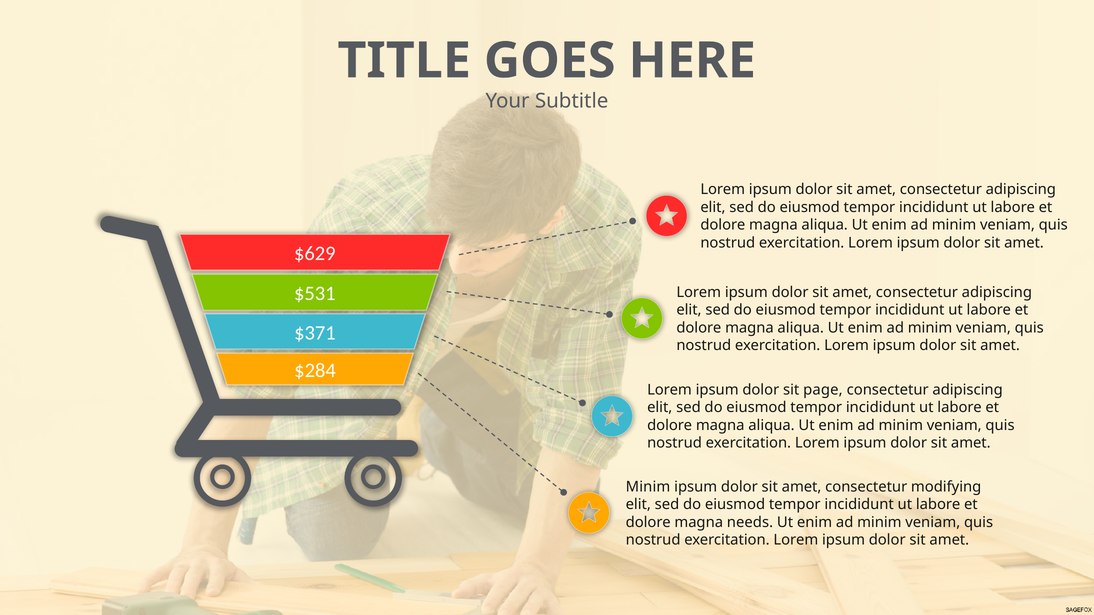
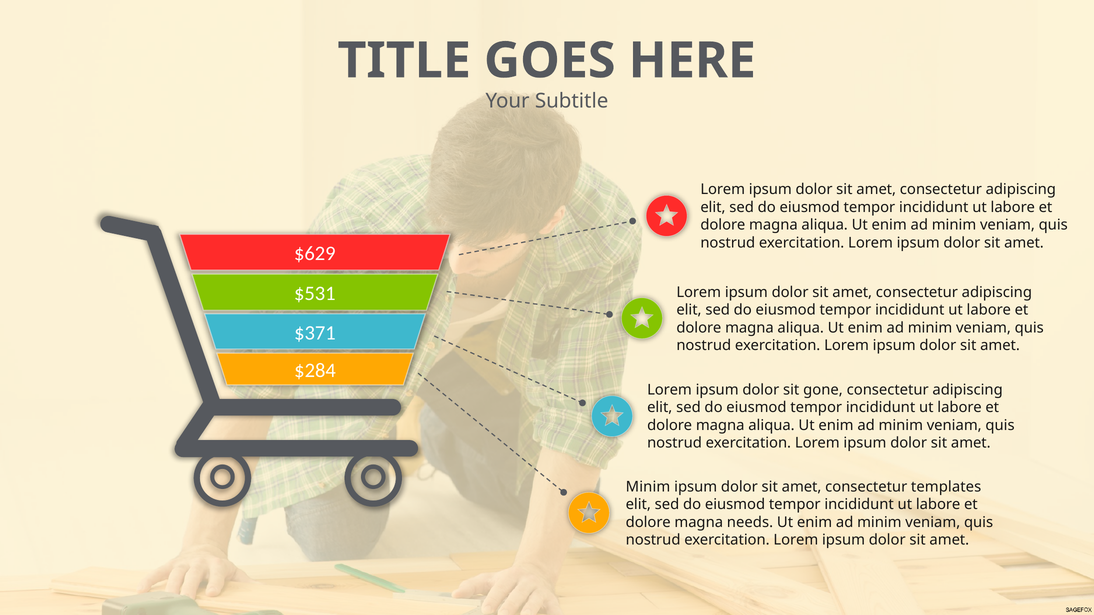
page: page -> gone
modifying: modifying -> templates
